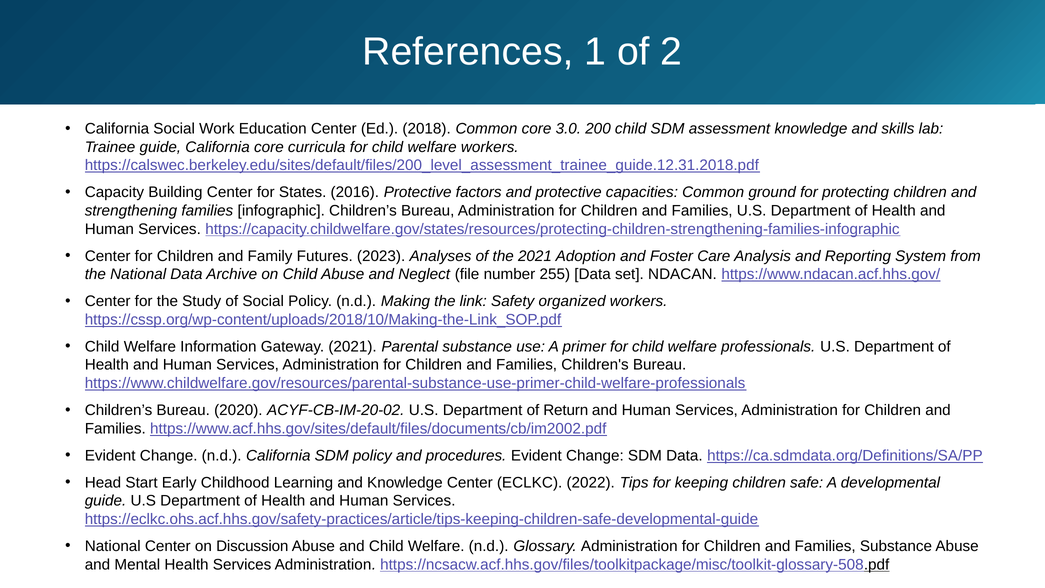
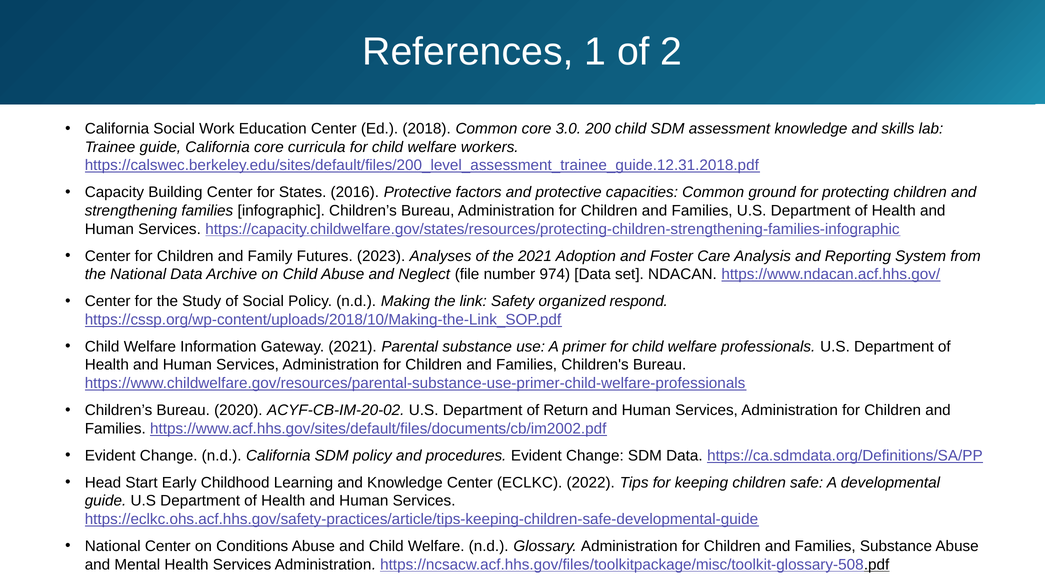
255: 255 -> 974
organized workers: workers -> respond
Discussion: Discussion -> Conditions
